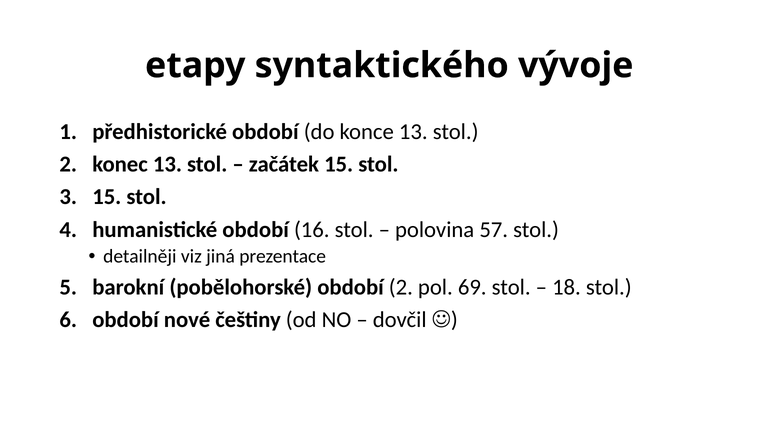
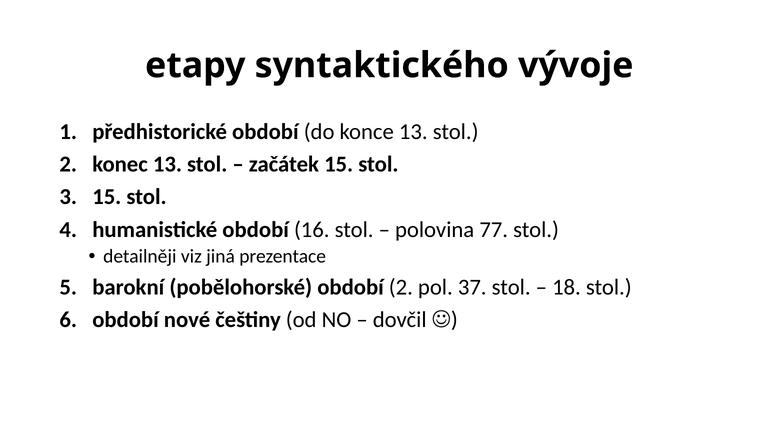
57: 57 -> 77
69: 69 -> 37
